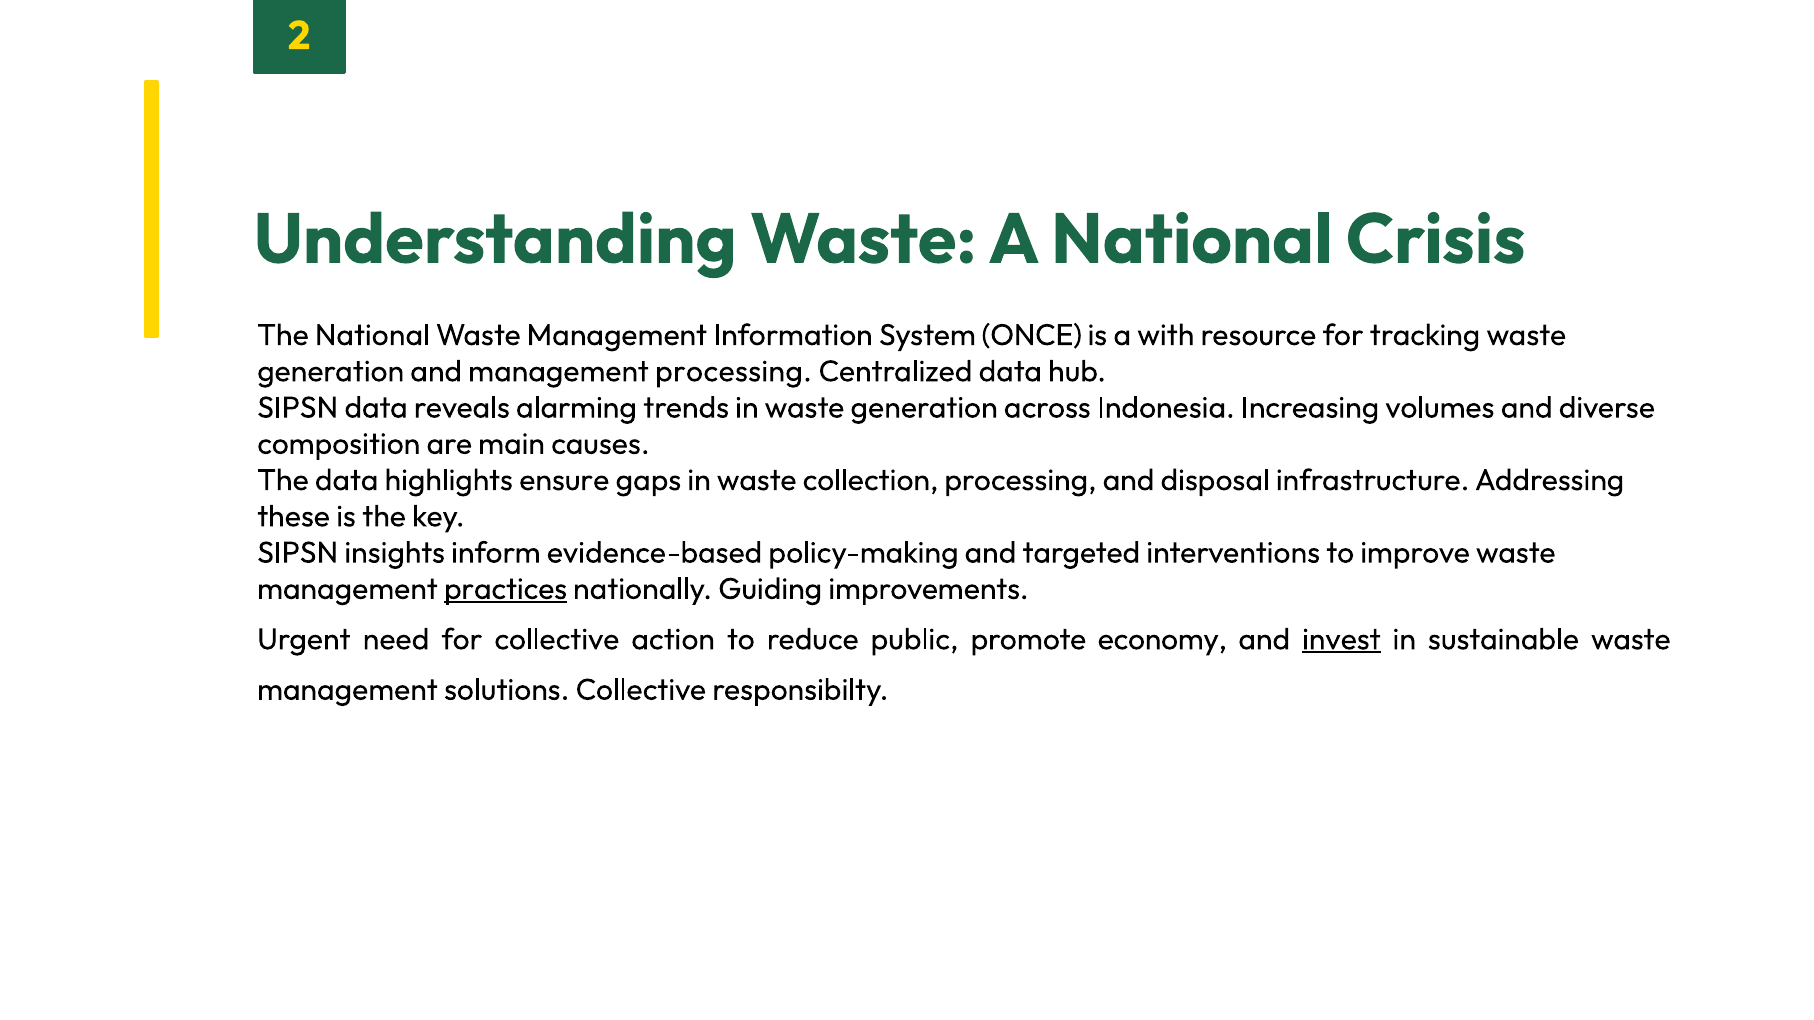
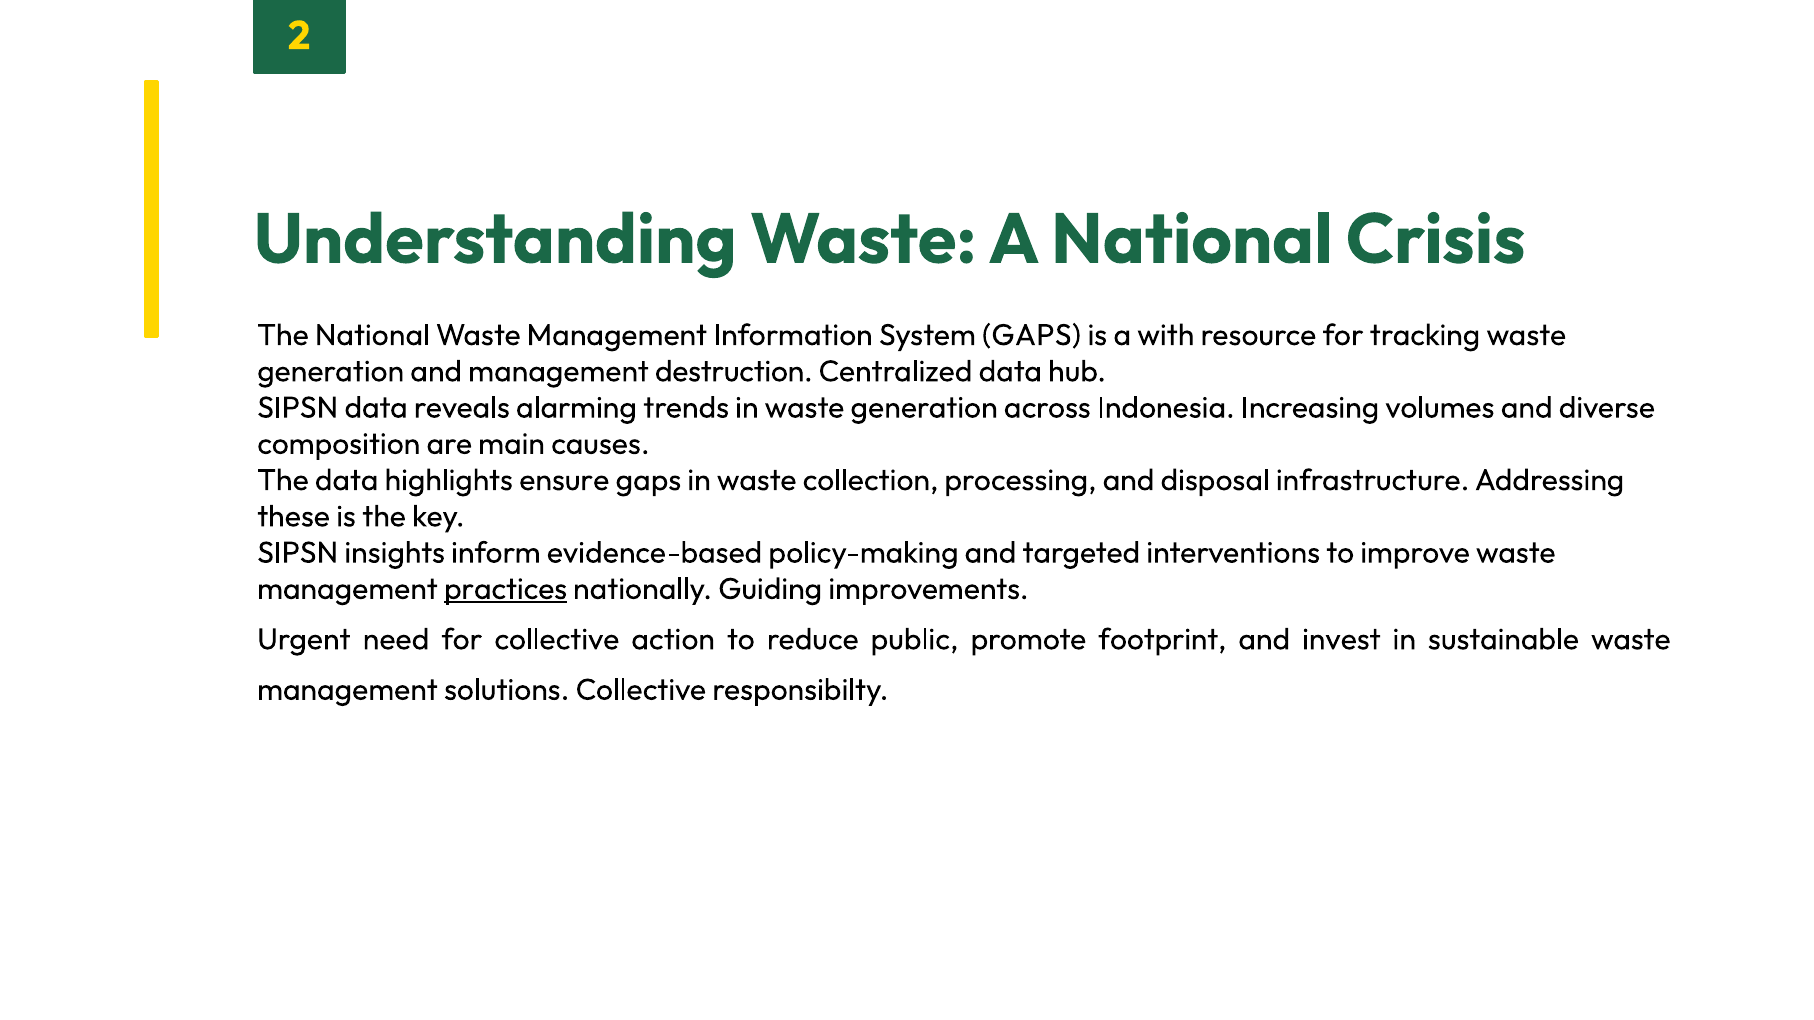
System ONCE: ONCE -> GAPS
management processing: processing -> destruction
economy: economy -> footprint
invest underline: present -> none
